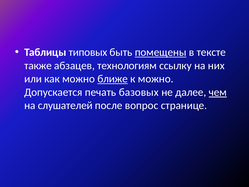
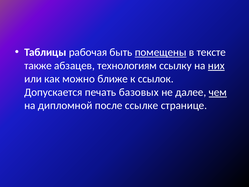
типовых: типовых -> рабочая
них underline: none -> present
ближе underline: present -> none
к можно: можно -> ссылок
слушателей: слушателей -> дипломной
вопрос: вопрос -> ссылке
